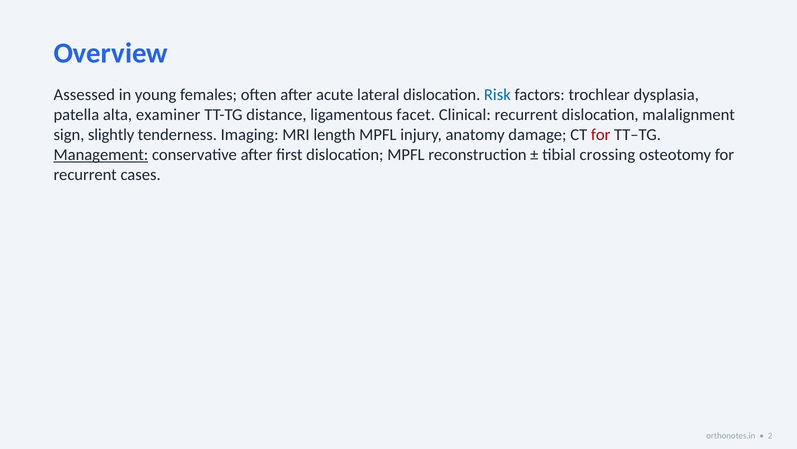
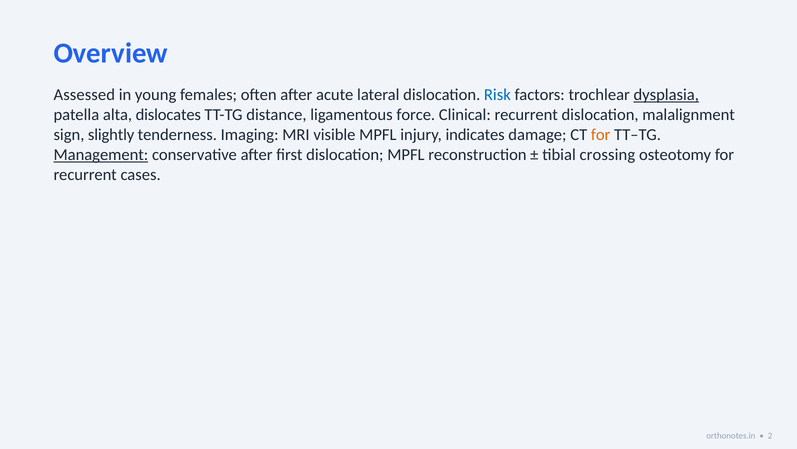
dysplasia underline: none -> present
examiner: examiner -> dislocates
facet: facet -> force
length: length -> visible
anatomy: anatomy -> indicates
for at (601, 135) colour: red -> orange
